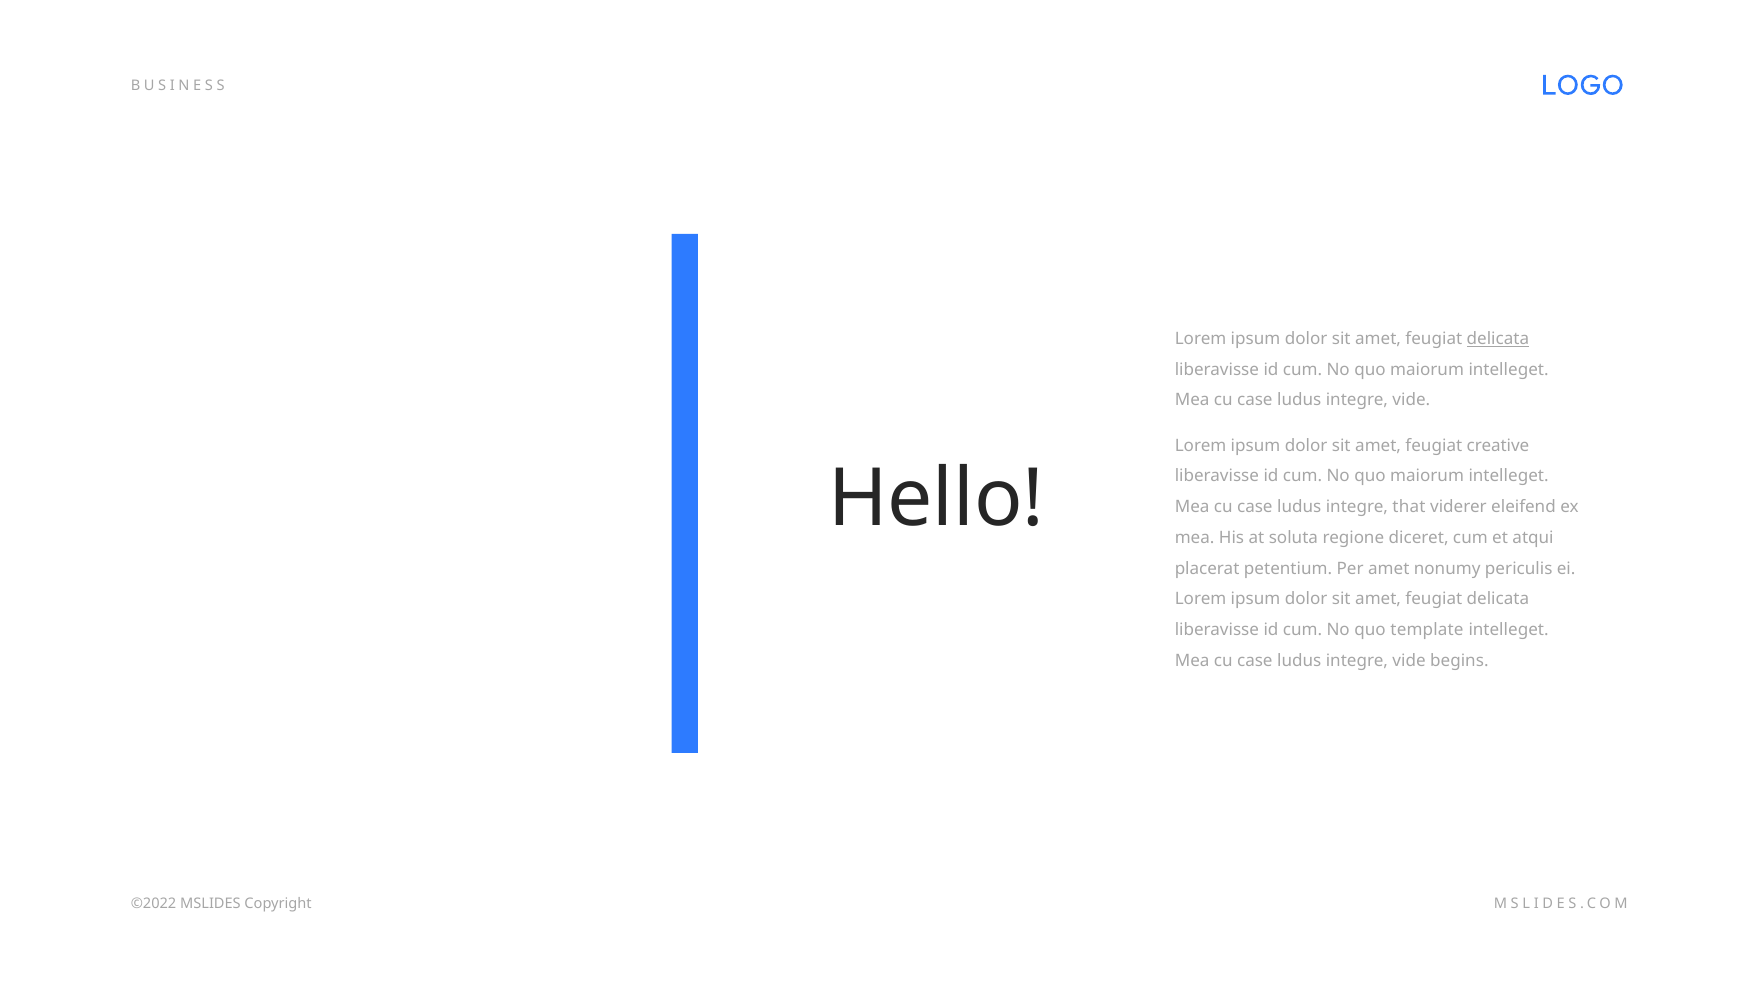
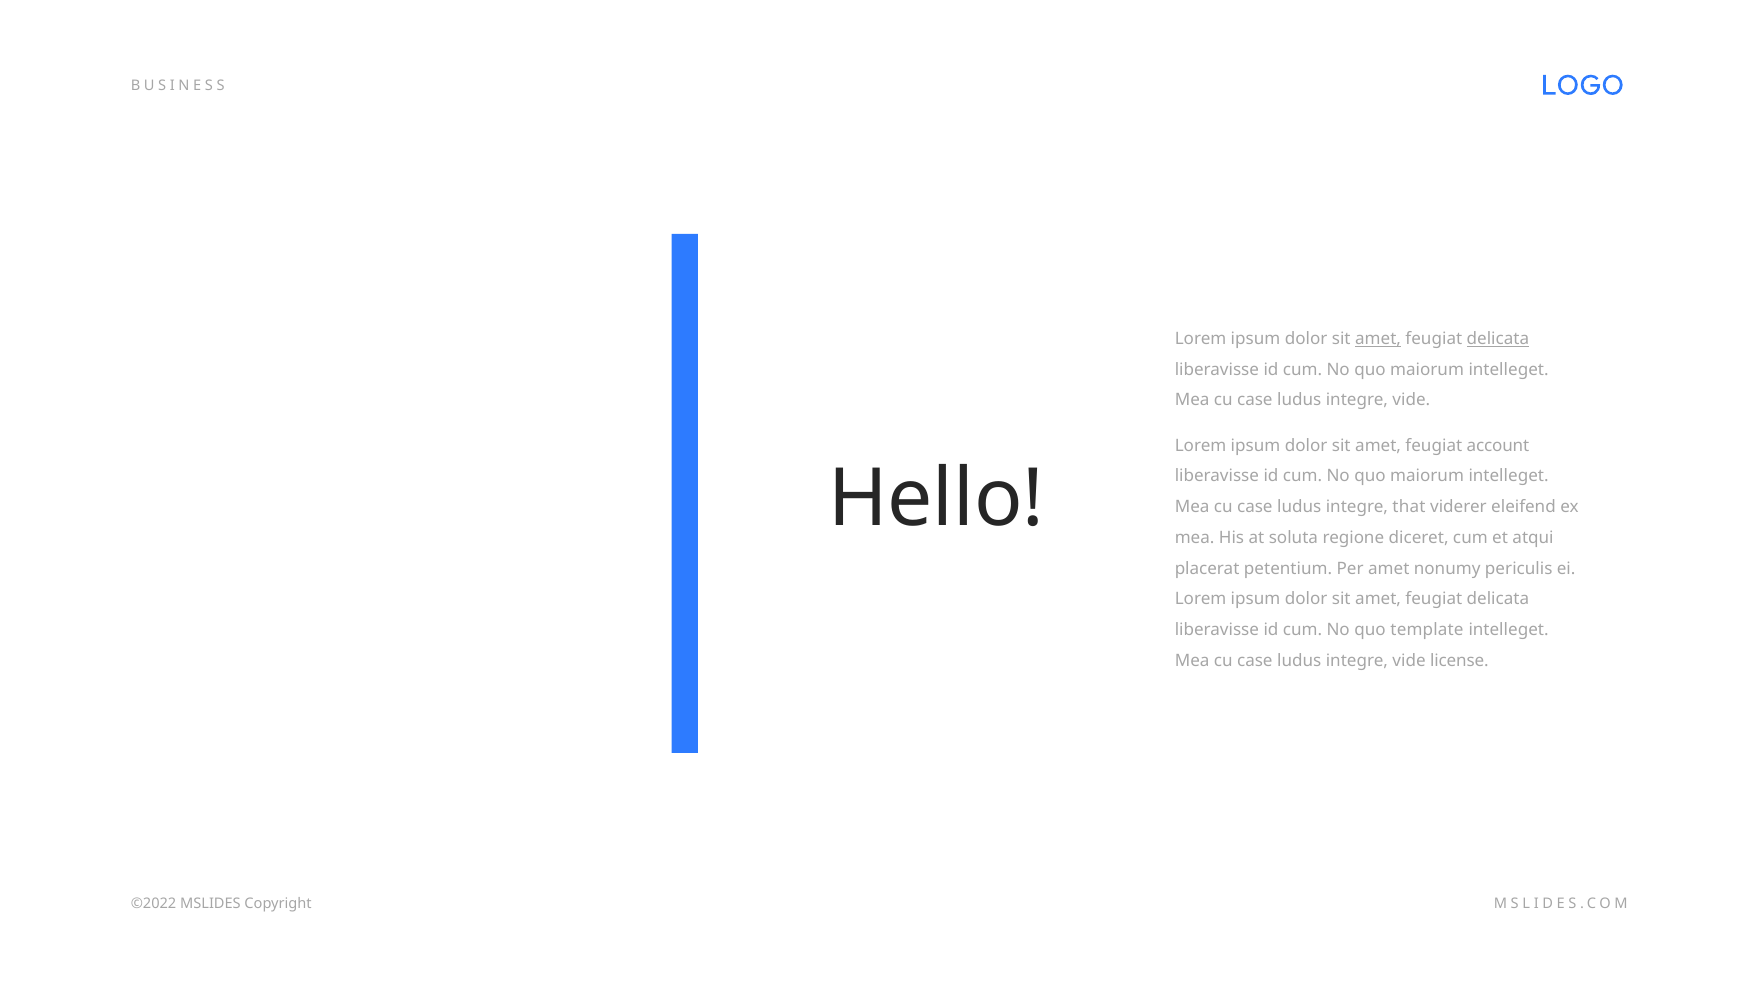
amet at (1378, 339) underline: none -> present
creative: creative -> account
begins: begins -> license
